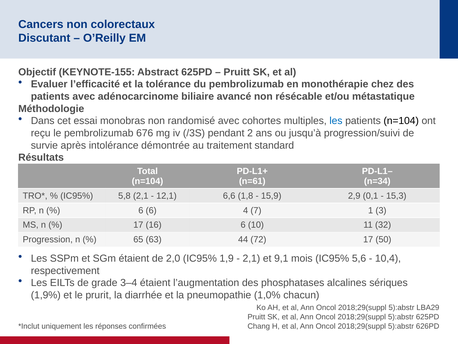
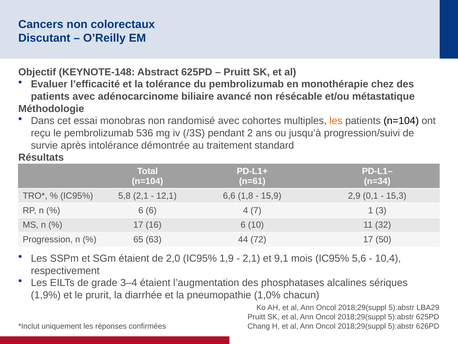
KEYNOTE-155: KEYNOTE-155 -> KEYNOTE-148
les at (336, 121) colour: blue -> orange
676: 676 -> 536
